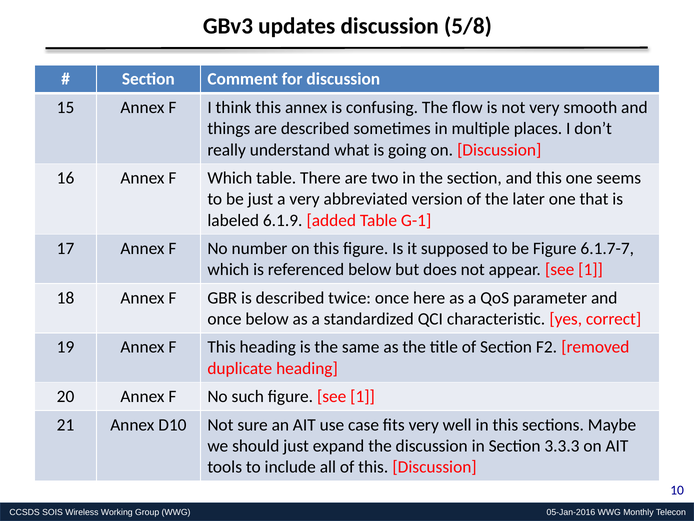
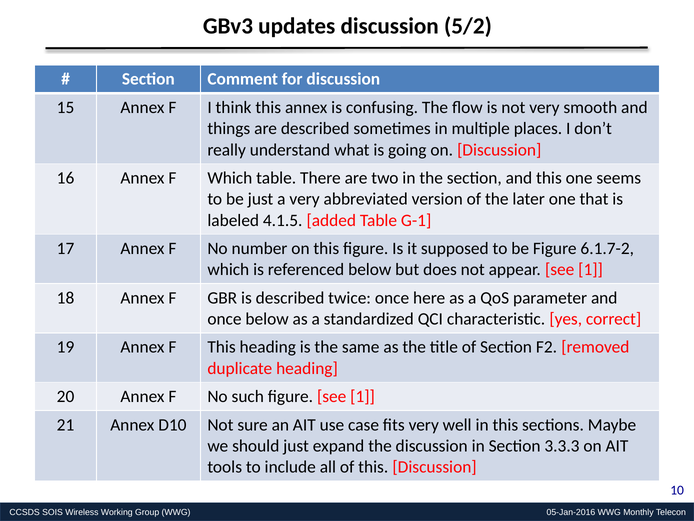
5/8: 5/8 -> 5/2
6.1.9: 6.1.9 -> 4.1.5
6.1.7-7: 6.1.7-7 -> 6.1.7-2
